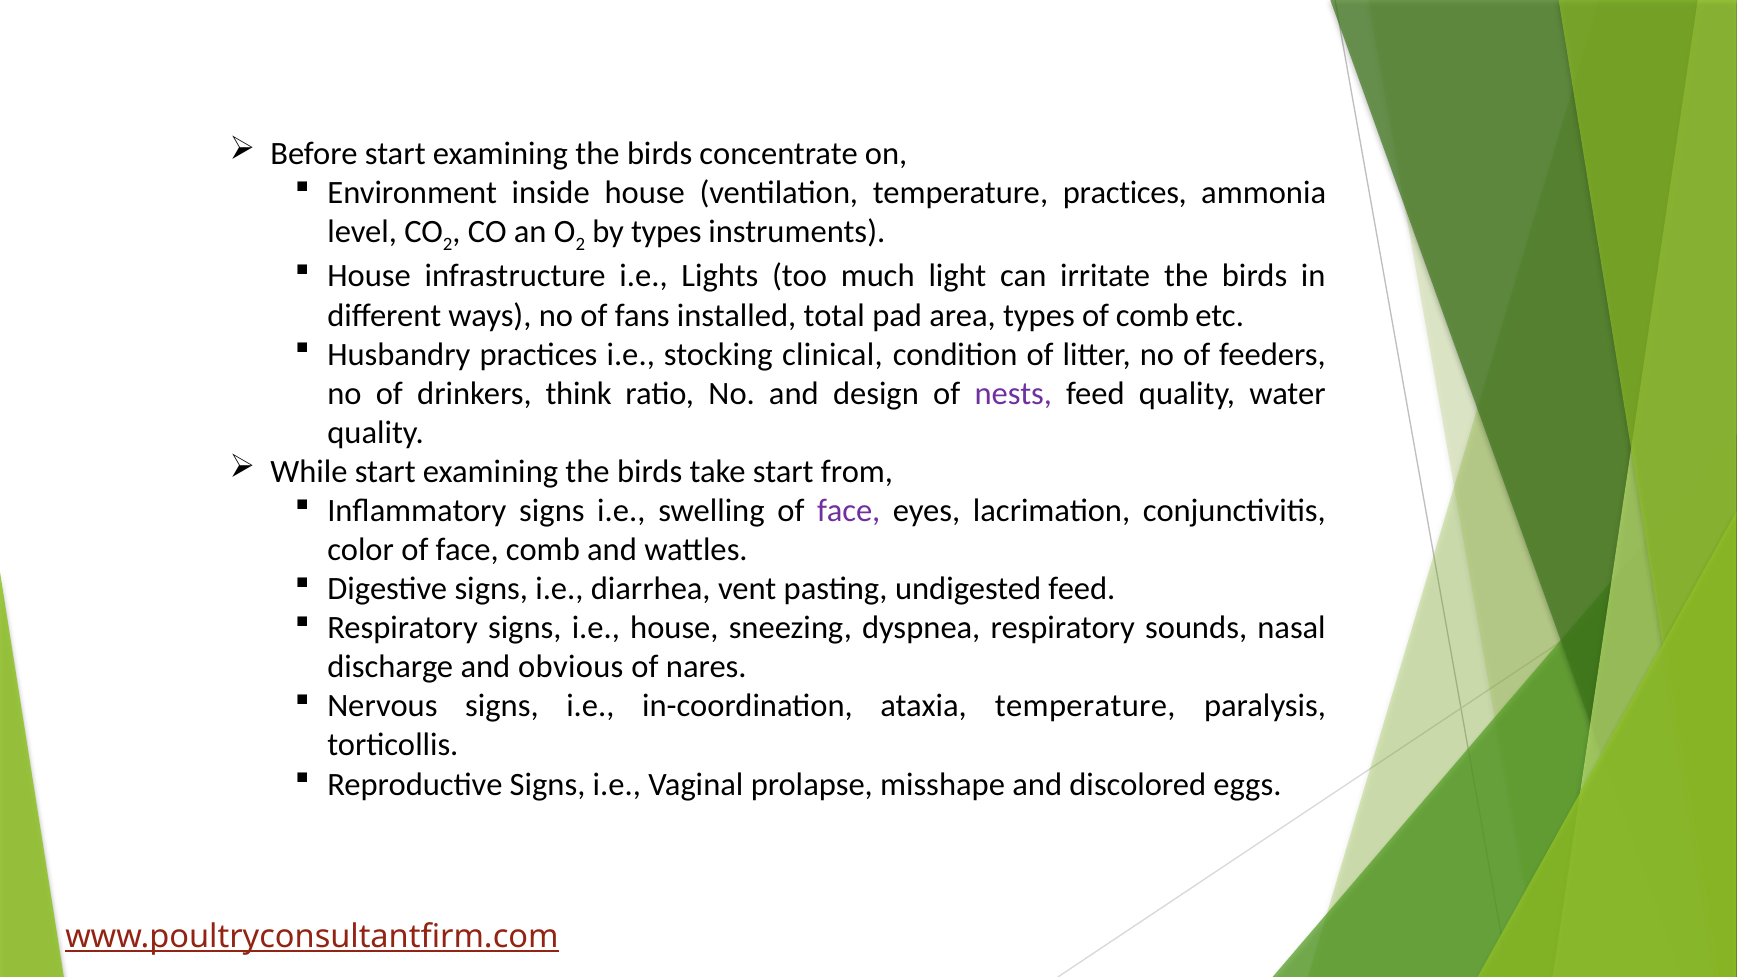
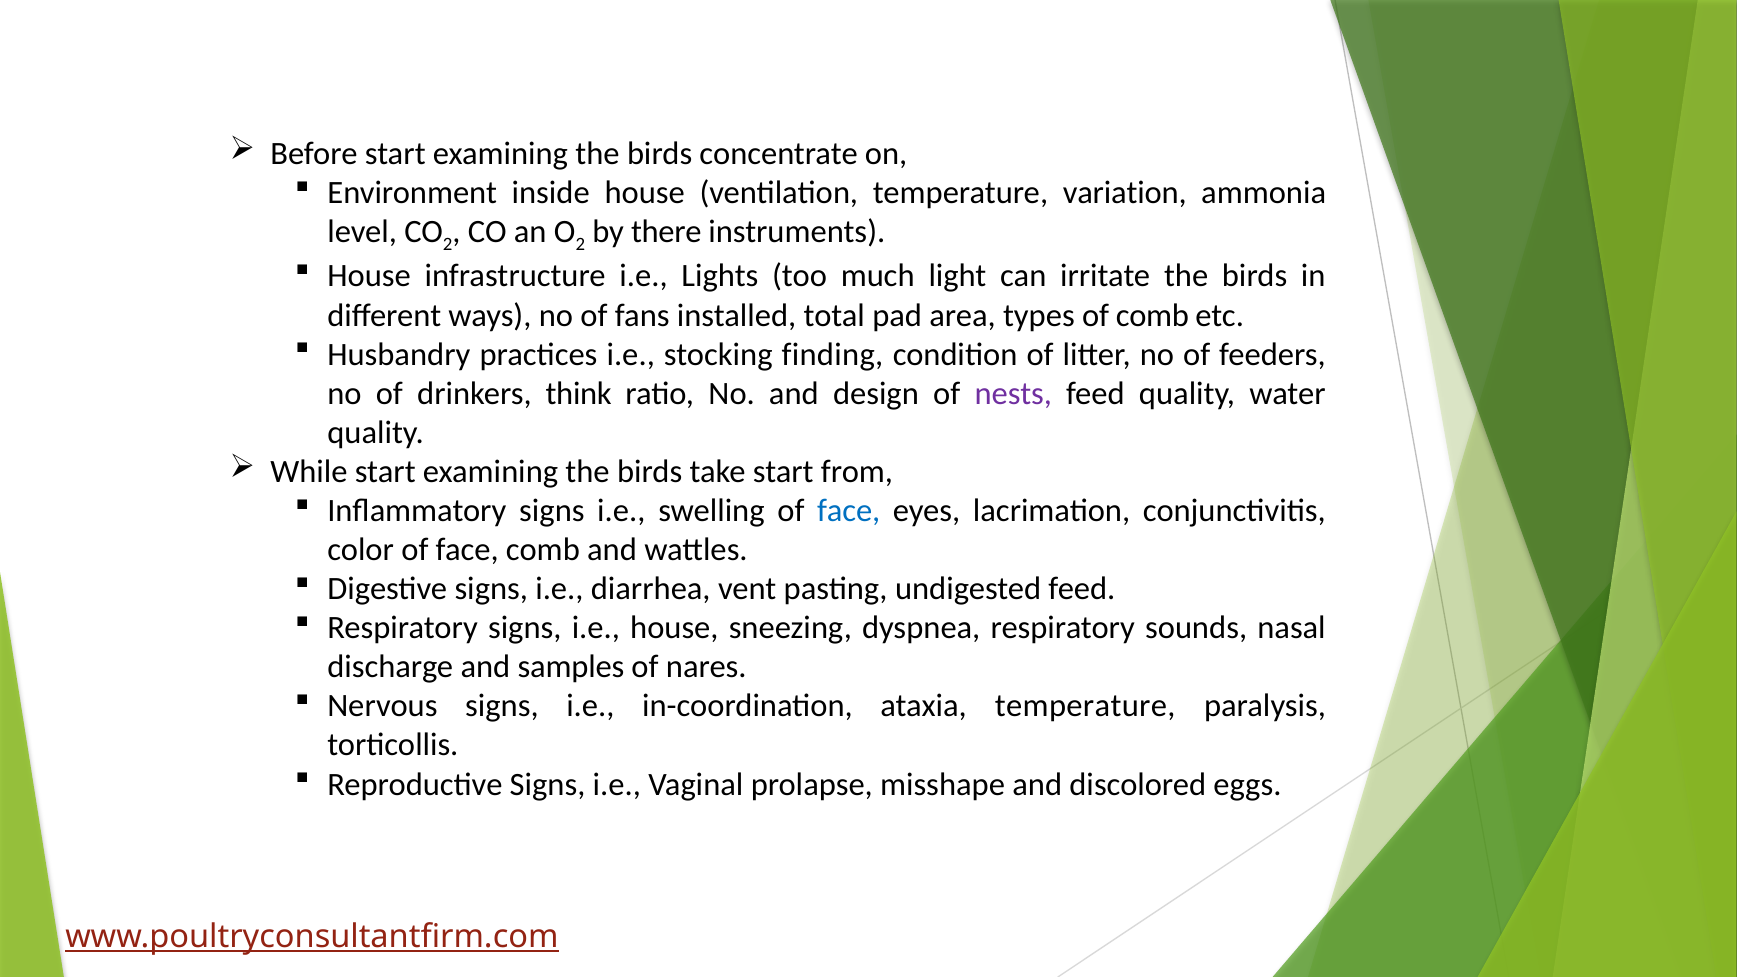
temperature practices: practices -> variation
by types: types -> there
clinical: clinical -> finding
face at (849, 511) colour: purple -> blue
obvious: obvious -> samples
